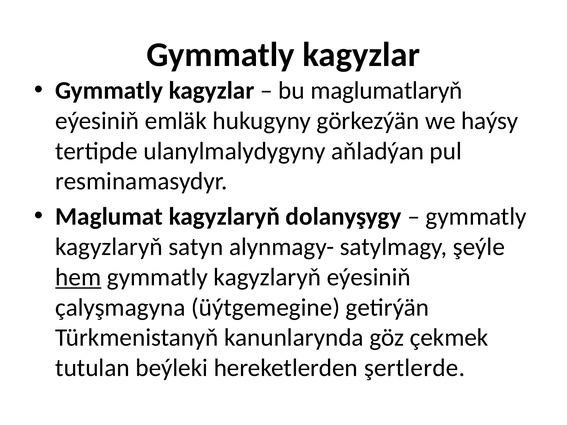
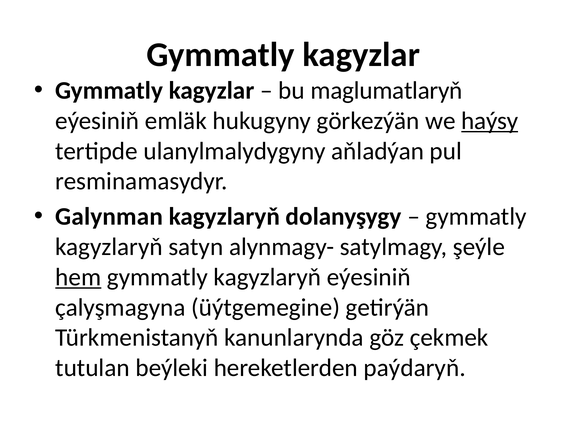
haýsy underline: none -> present
Maglumat: Maglumat -> Galynman
şertlerde: şertlerde -> paýdaryň
